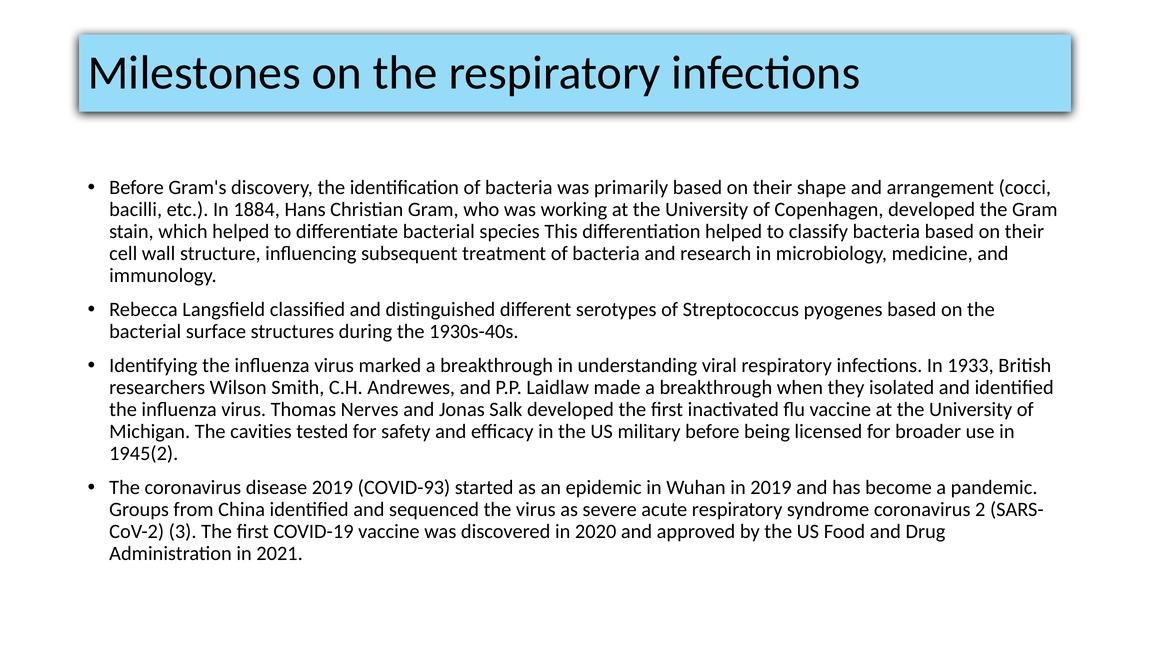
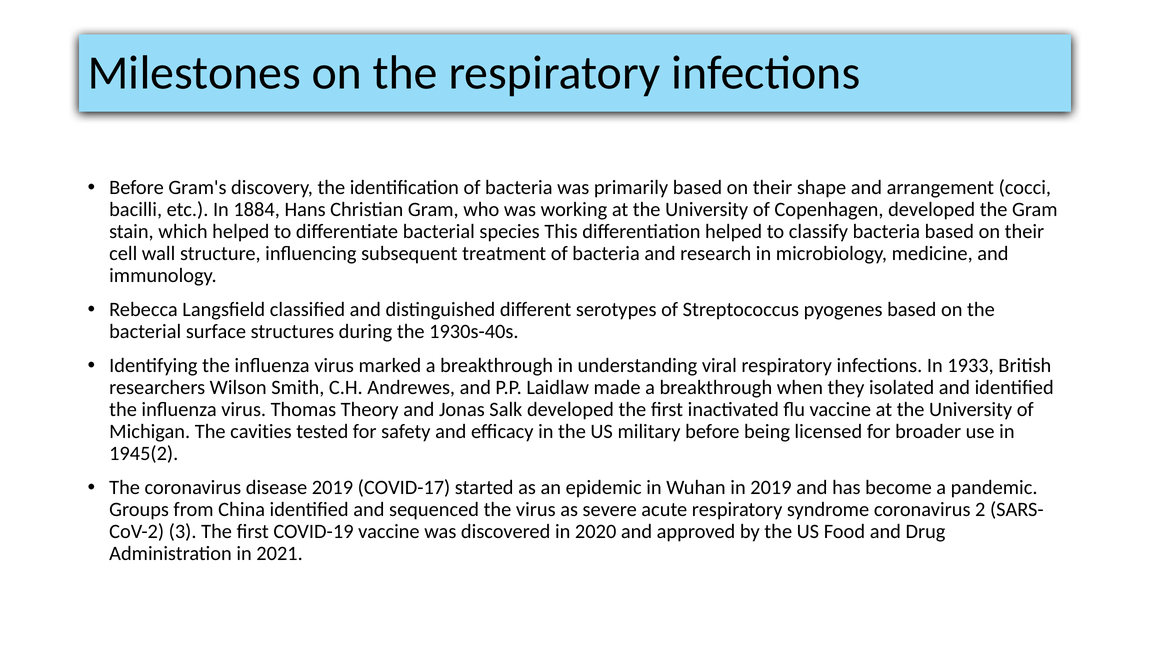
Nerves: Nerves -> Theory
COVID-93: COVID-93 -> COVID-17
